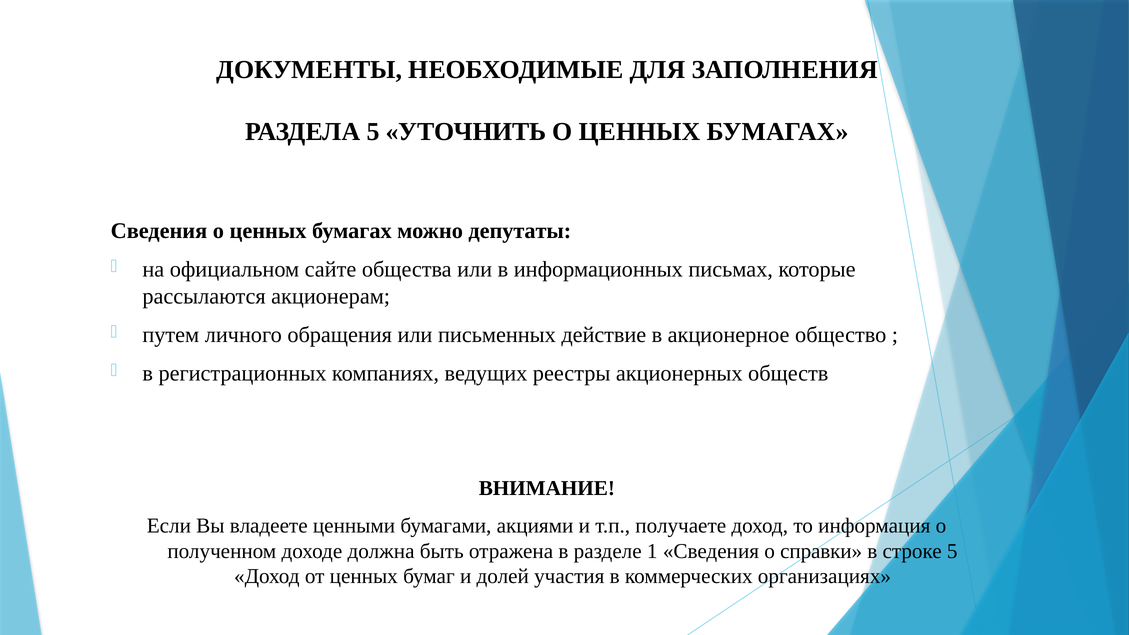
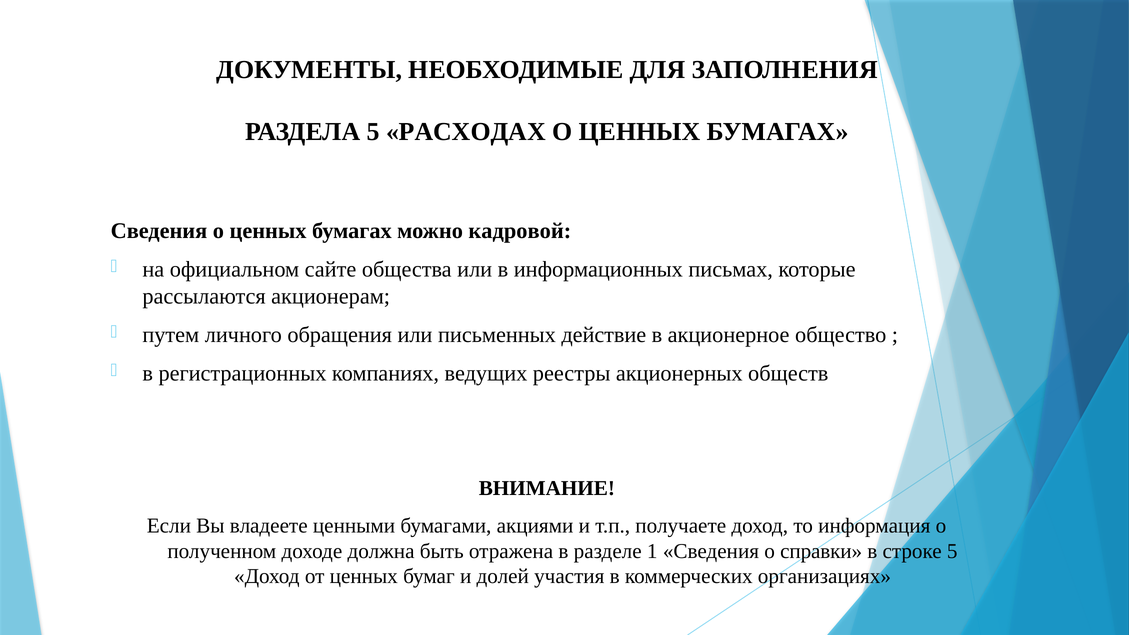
УТОЧНИТЬ: УТОЧНИТЬ -> РАСХОДАХ
депутаты: депутаты -> кадровой
